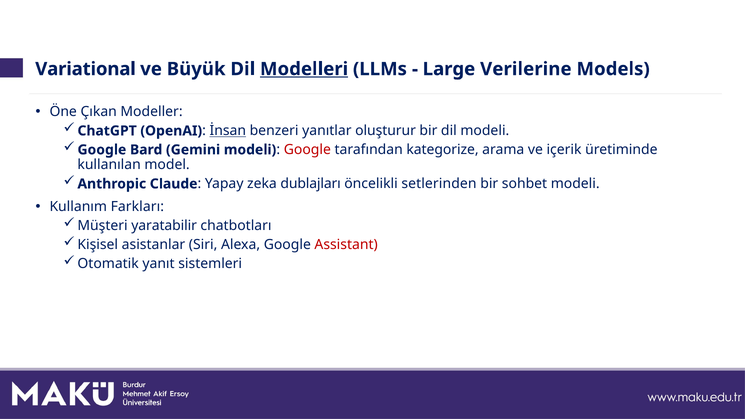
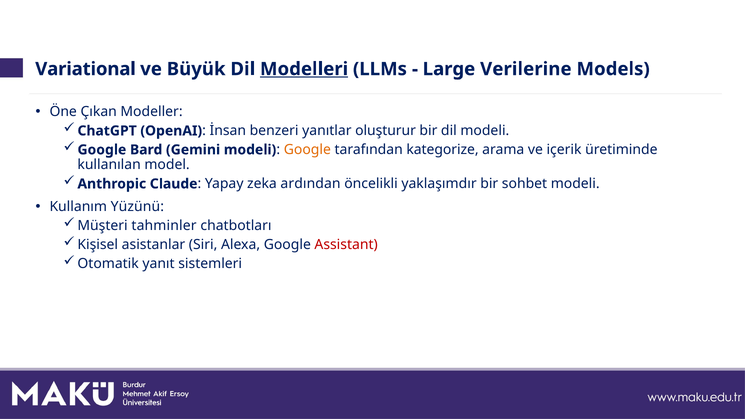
İnsan underline: present -> none
Google at (307, 150) colour: red -> orange
dublajları: dublajları -> ardından
setlerinden: setlerinden -> yaklaşımdır
Farkları: Farkları -> Yüzünü
yaratabilir: yaratabilir -> tahminler
